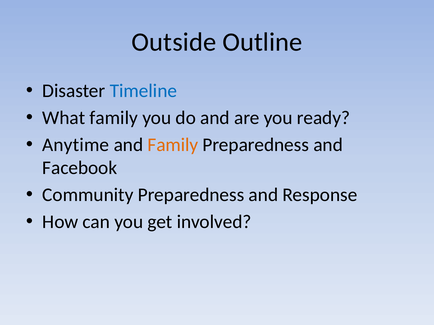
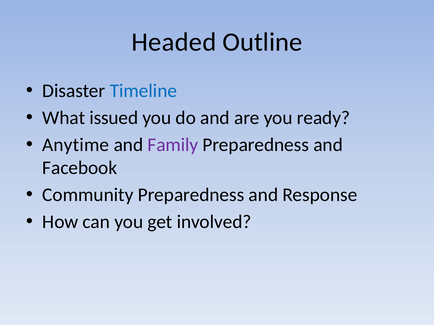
Outside: Outside -> Headed
What family: family -> issued
Family at (173, 145) colour: orange -> purple
